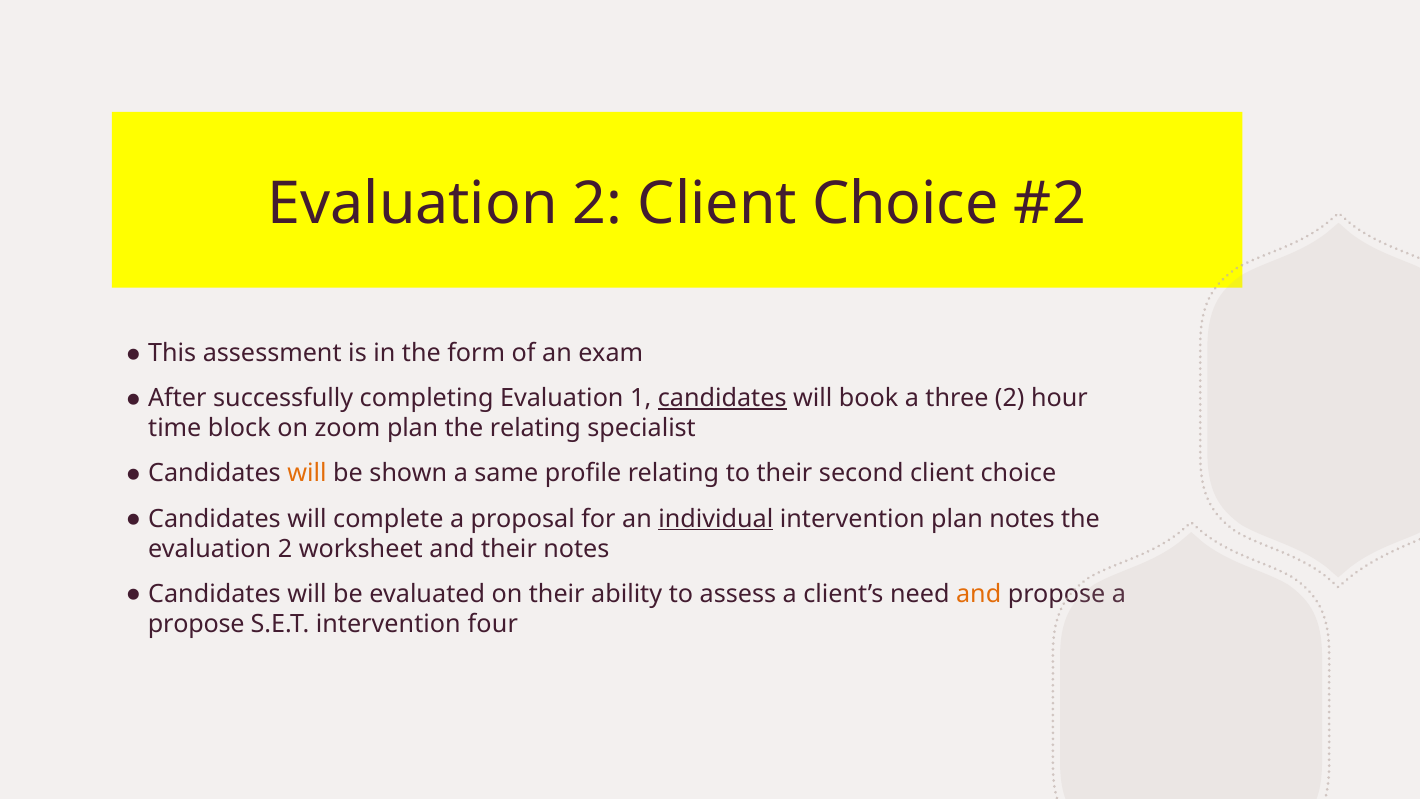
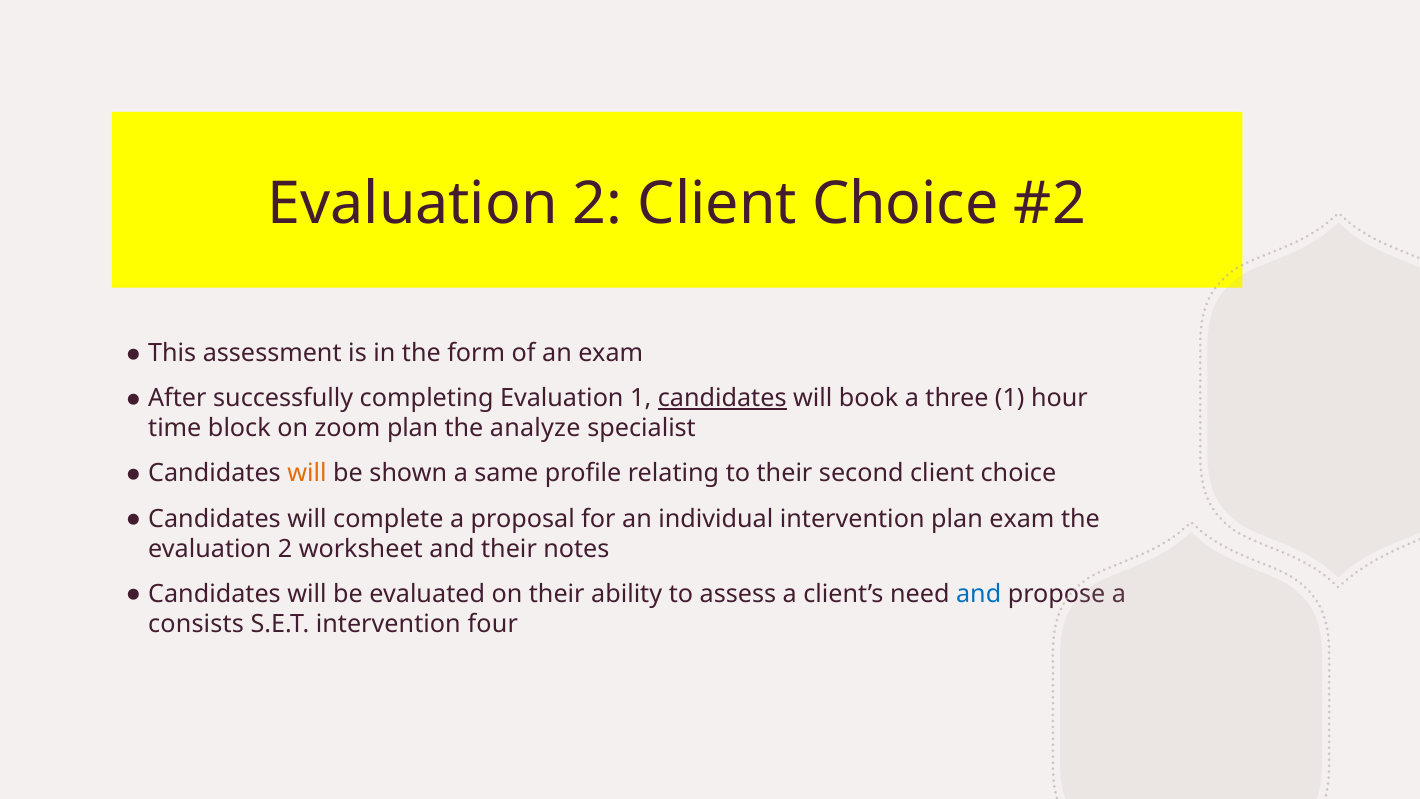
three 2: 2 -> 1
the relating: relating -> analyze
individual underline: present -> none
plan notes: notes -> exam
and at (979, 594) colour: orange -> blue
propose at (196, 624): propose -> consists
